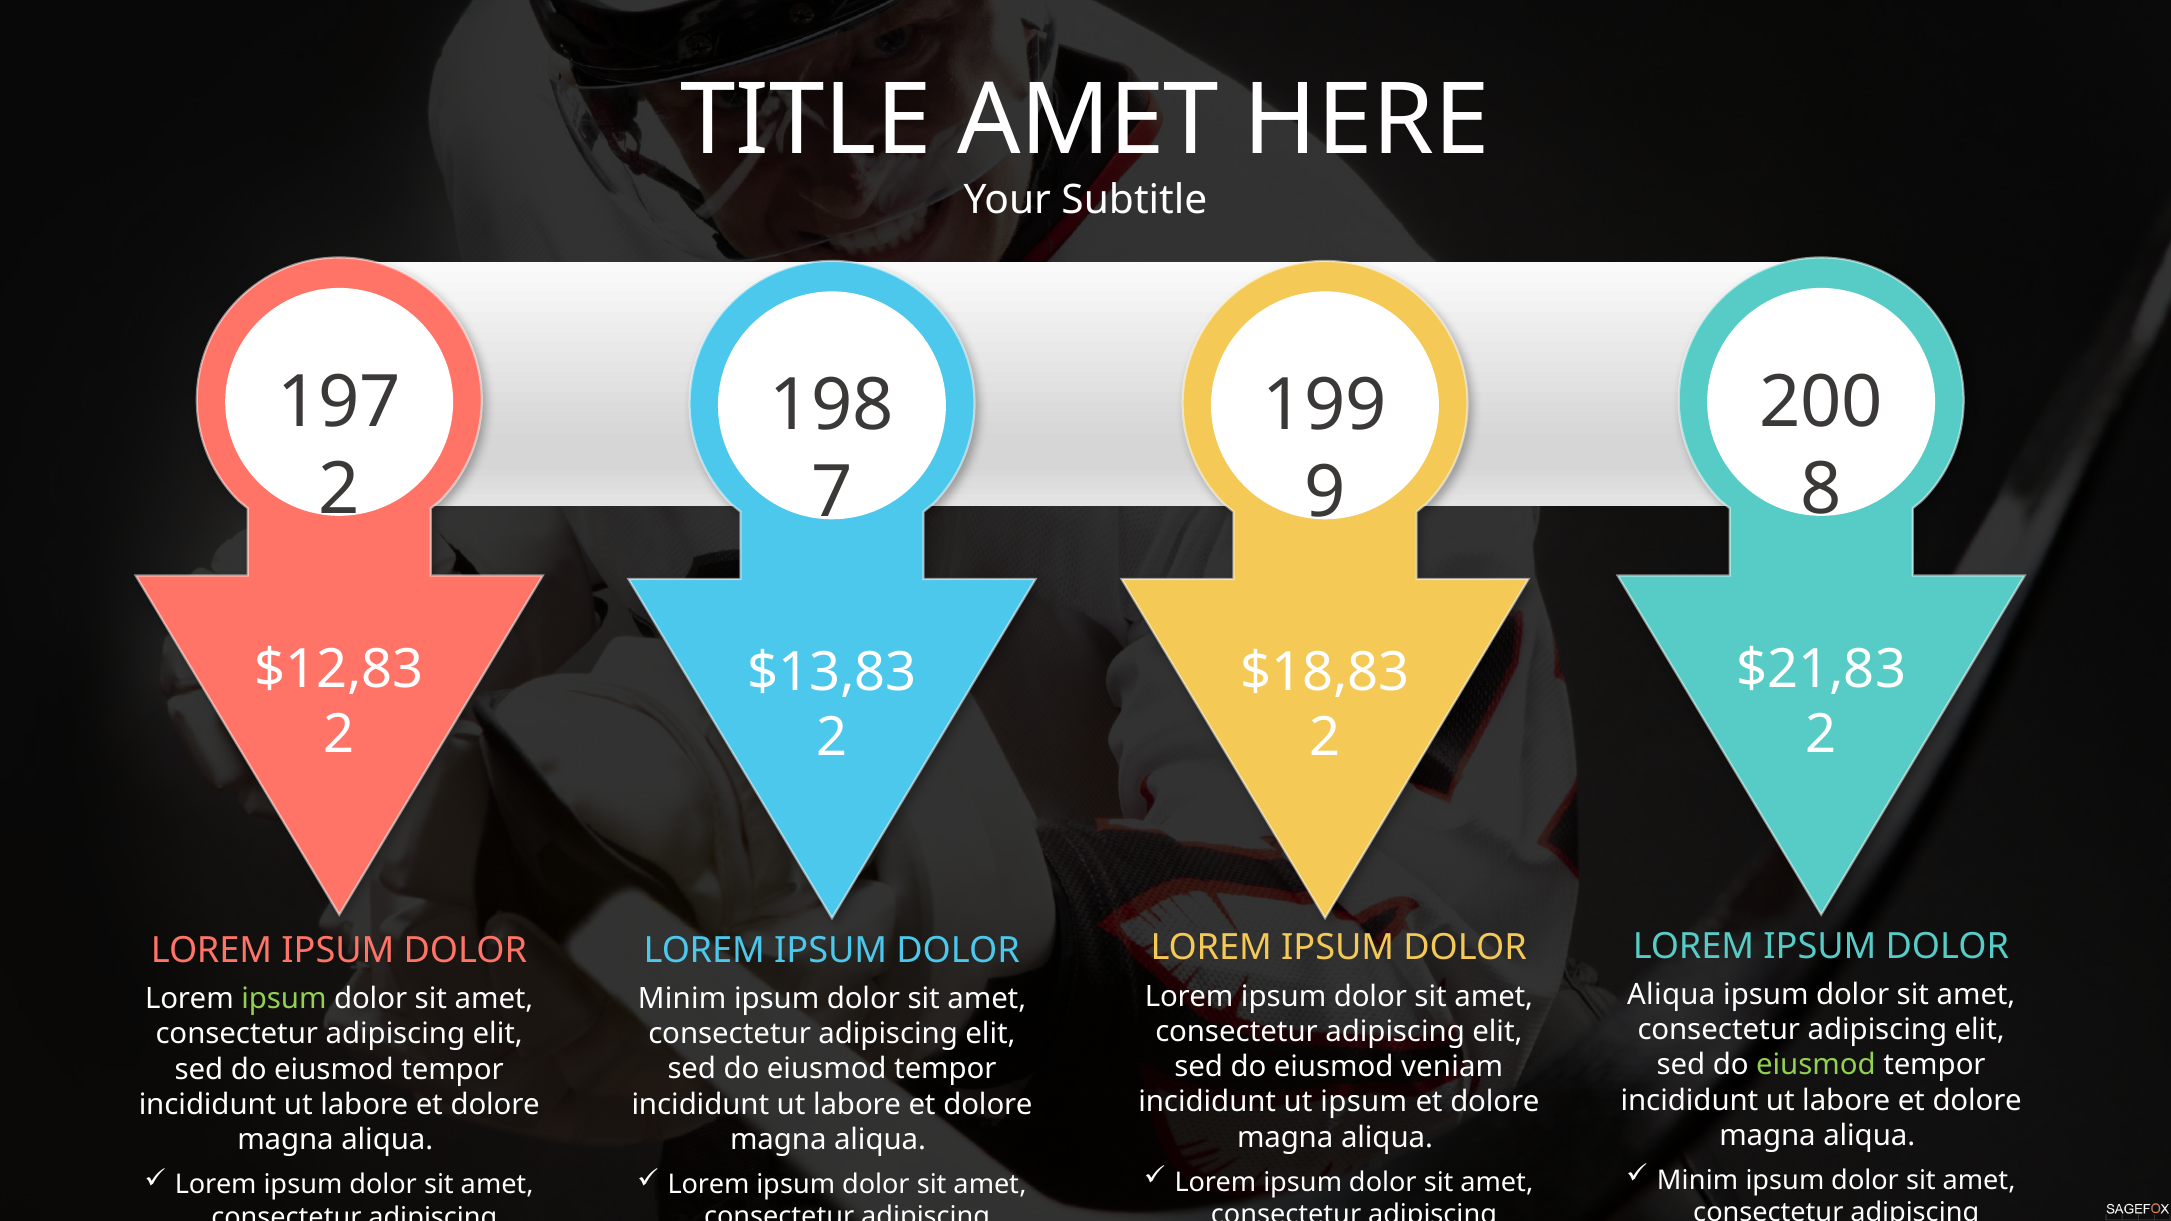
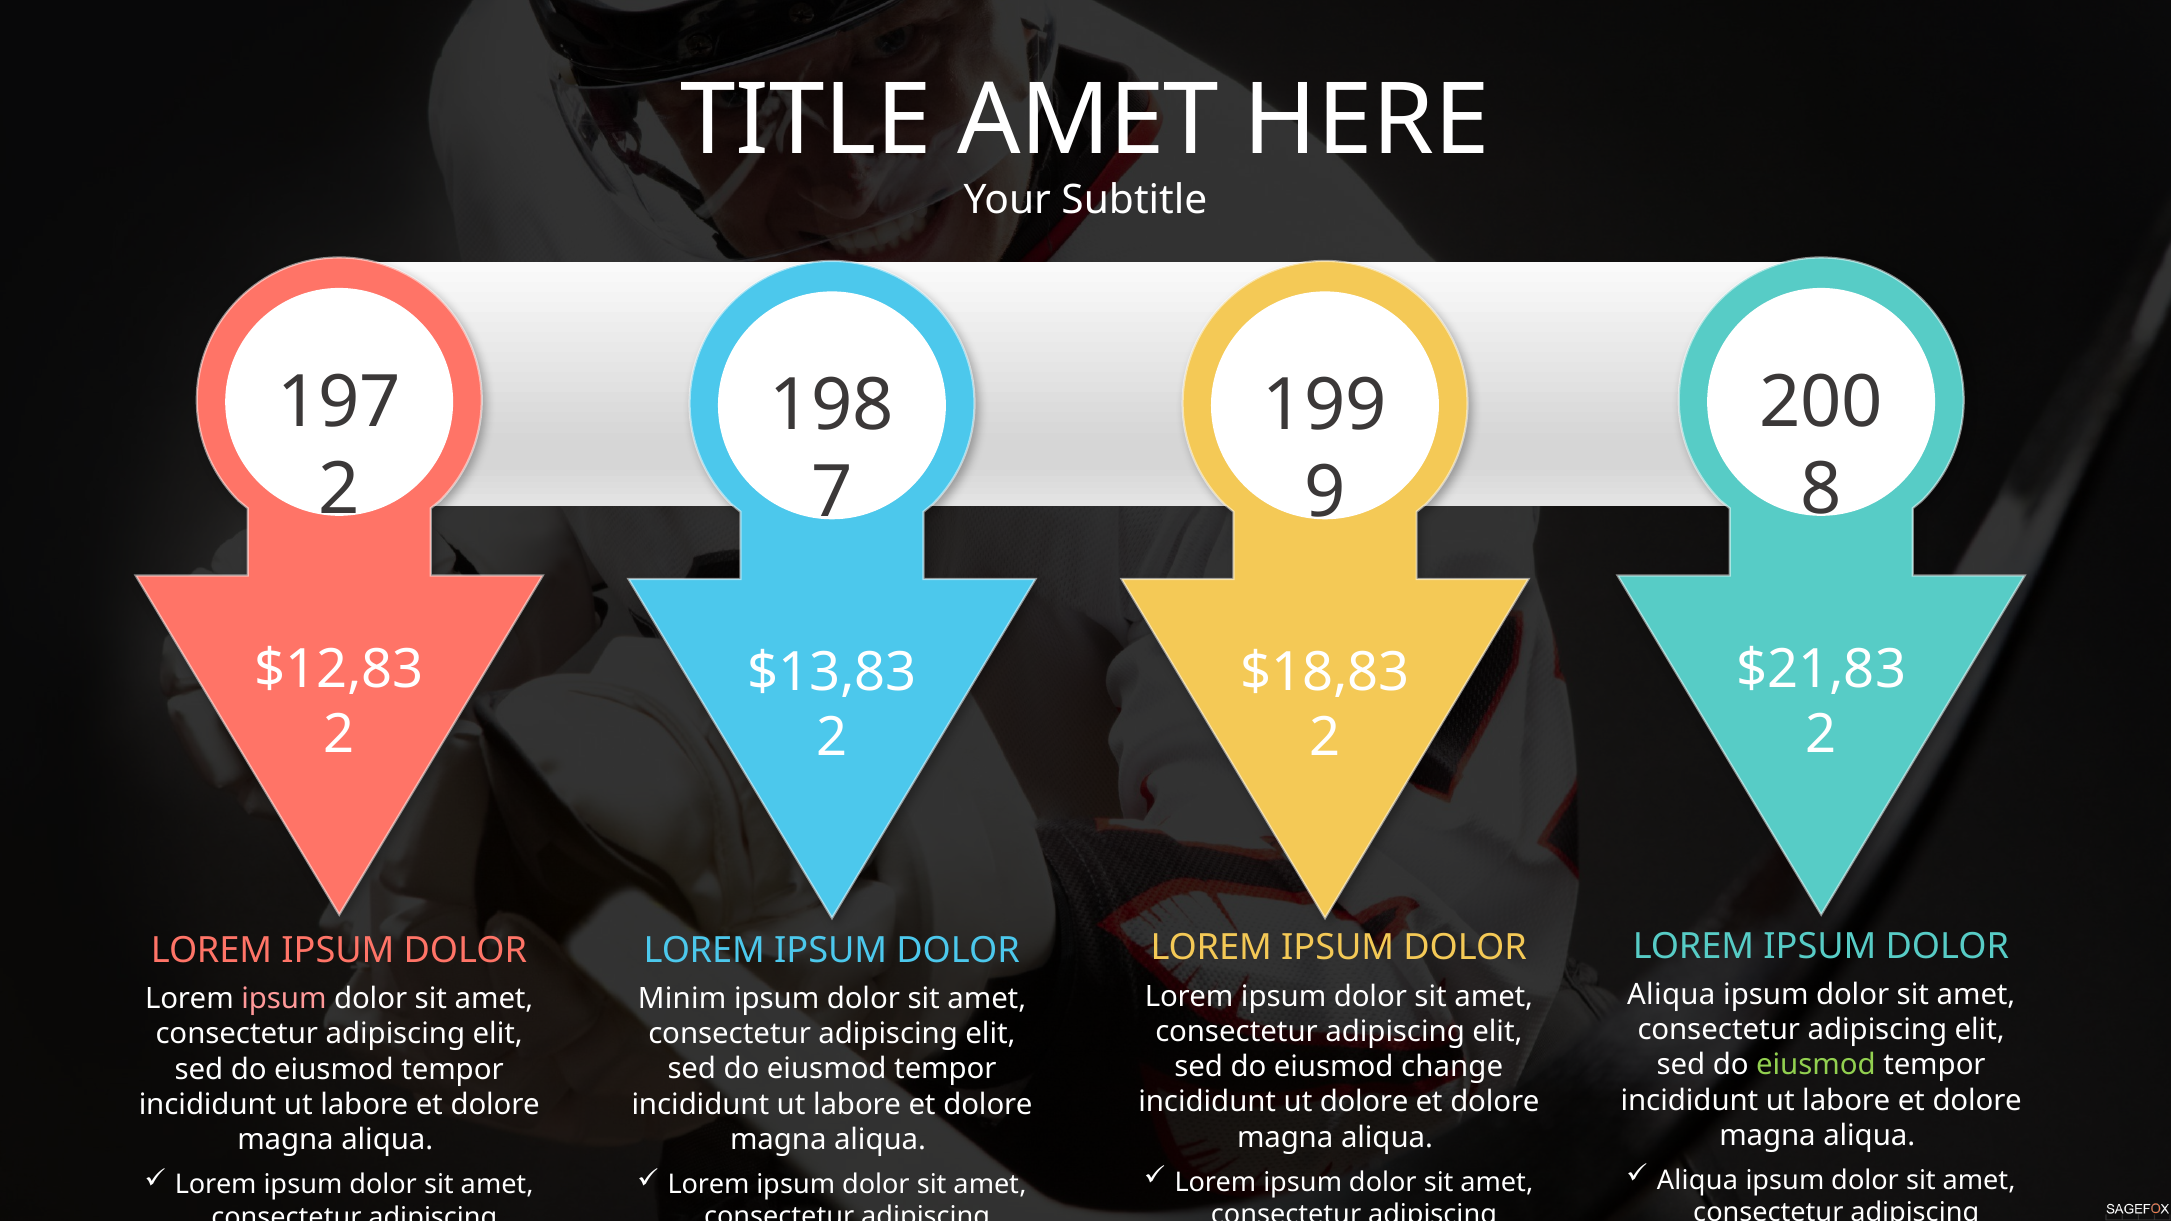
ipsum at (284, 999) colour: light green -> pink
veniam: veniam -> change
ut ipsum: ipsum -> dolore
Minim at (1698, 1180): Minim -> Aliqua
